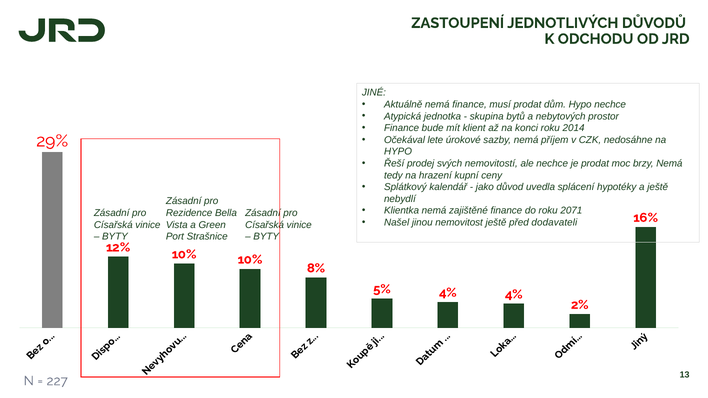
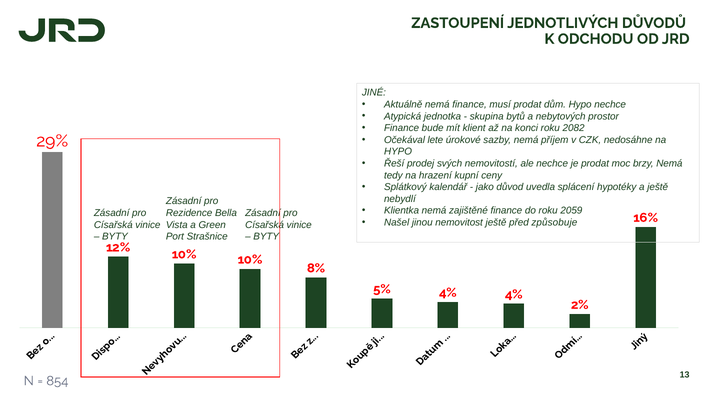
2014: 2014 -> 2082
2071: 2071 -> 2059
dodavateli: dodavateli -> způsobuje
227: 227 -> 854
